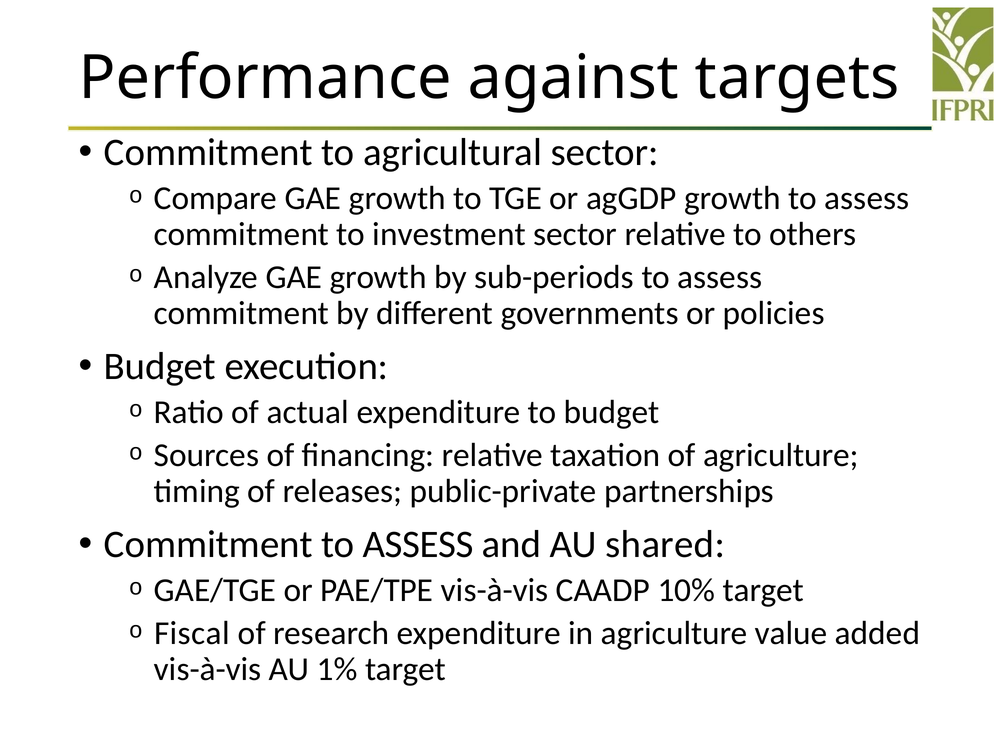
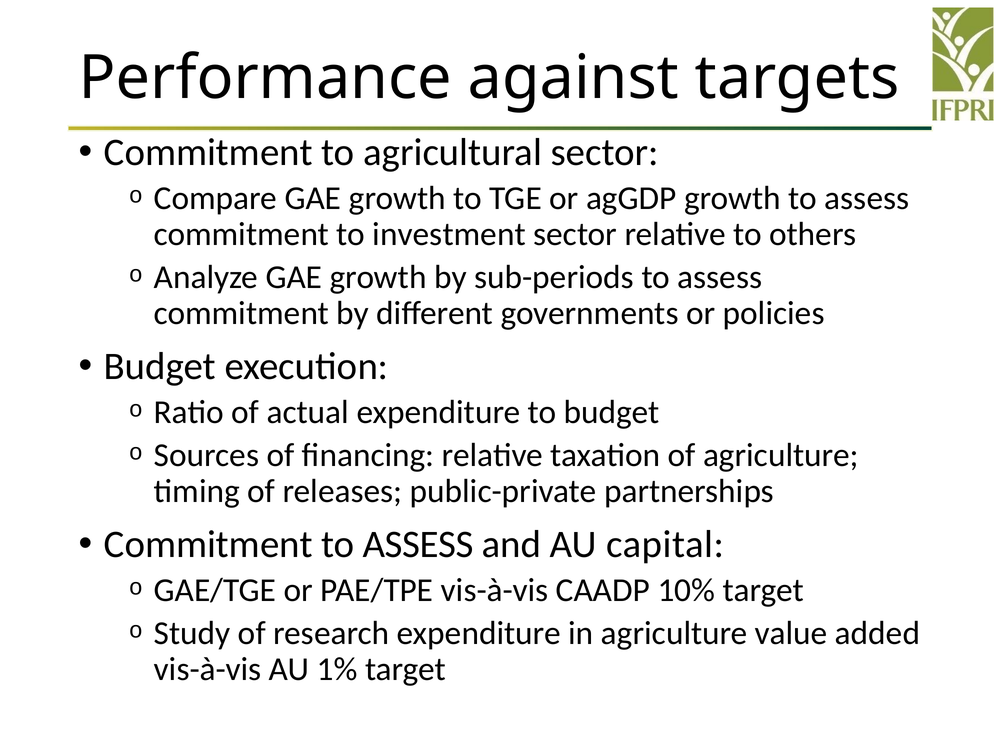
shared: shared -> capital
Fiscal: Fiscal -> Study
